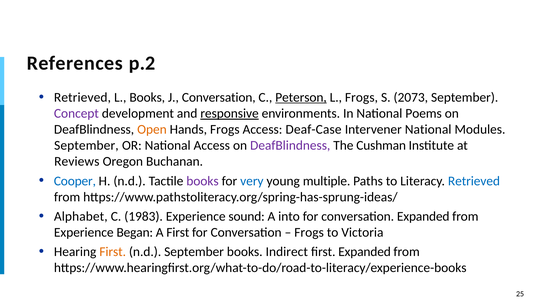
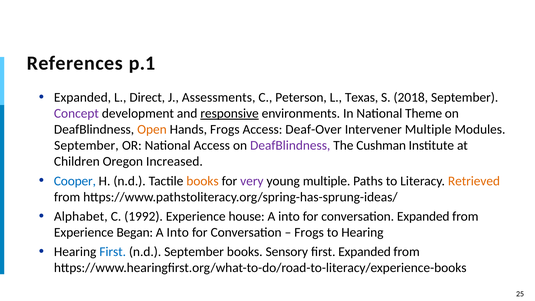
p.2: p.2 -> p.1
Retrieved at (82, 97): Retrieved -> Expanded
L Books: Books -> Direct
J Conversation: Conversation -> Assessments
Peterson underline: present -> none
L Frogs: Frogs -> Texas
2073: 2073 -> 2018
Poems: Poems -> Theme
Deaf-Case: Deaf-Case -> Deaf-Over
Intervener National: National -> Multiple
Reviews: Reviews -> Children
Buchanan: Buchanan -> Increased
books at (203, 181) colour: purple -> orange
very colour: blue -> purple
Retrieved at (474, 181) colour: blue -> orange
1983: 1983 -> 1992
sound: sound -> house
First at (178, 232): First -> Into
to Victoria: Victoria -> Hearing
First at (113, 252) colour: orange -> blue
Indirect: Indirect -> Sensory
